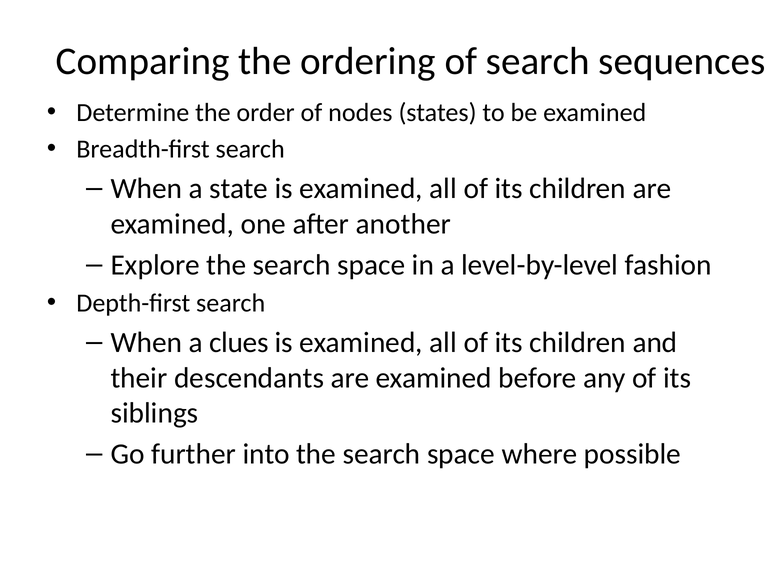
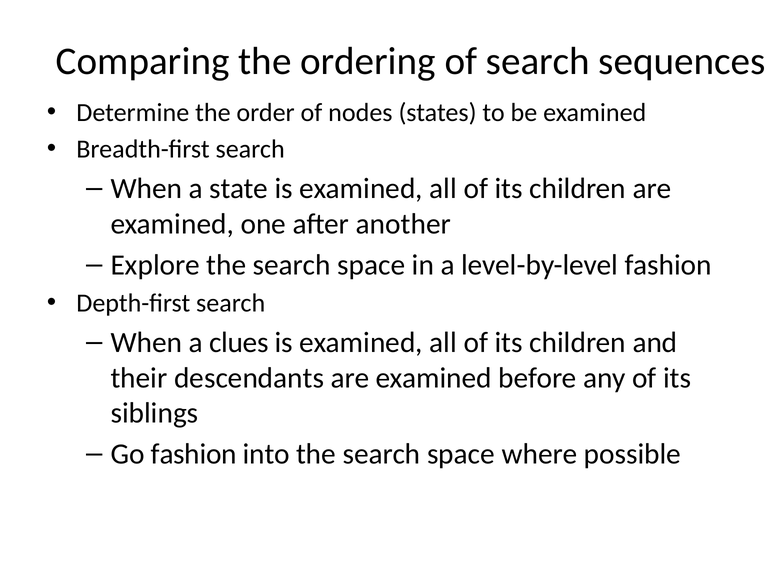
Go further: further -> fashion
